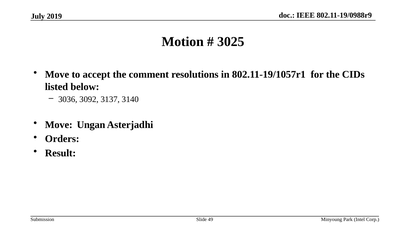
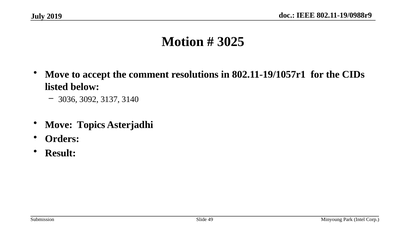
Ungan: Ungan -> Topics
